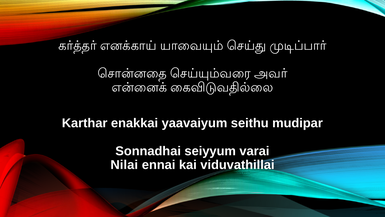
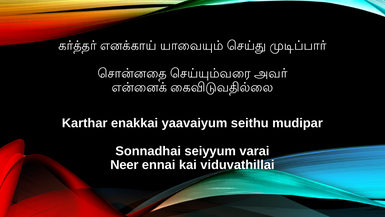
Nilai: Nilai -> Neer
